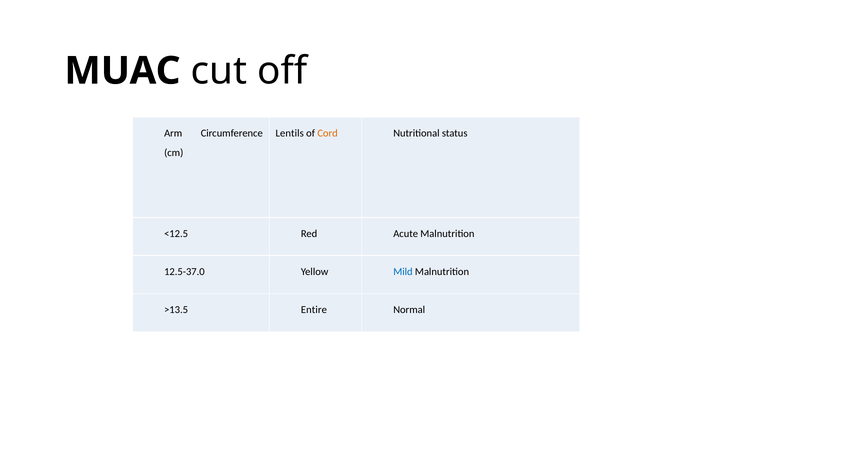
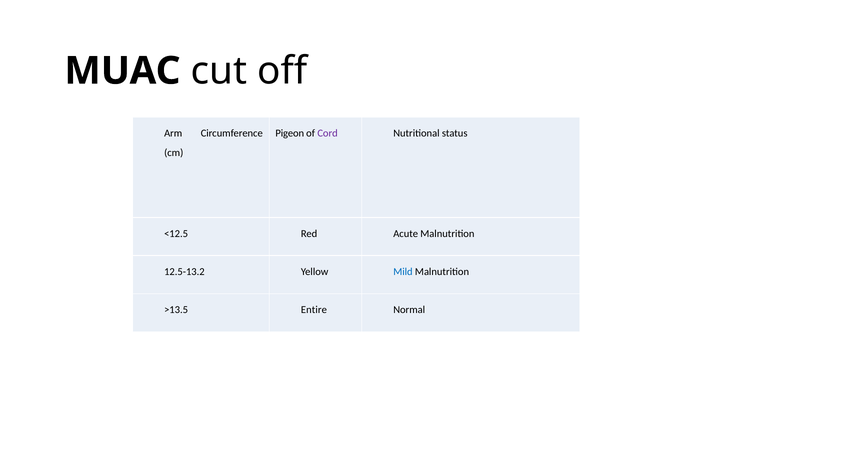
Lentils: Lentils -> Pigeon
Cord colour: orange -> purple
12.5-37.0: 12.5-37.0 -> 12.5-13.2
